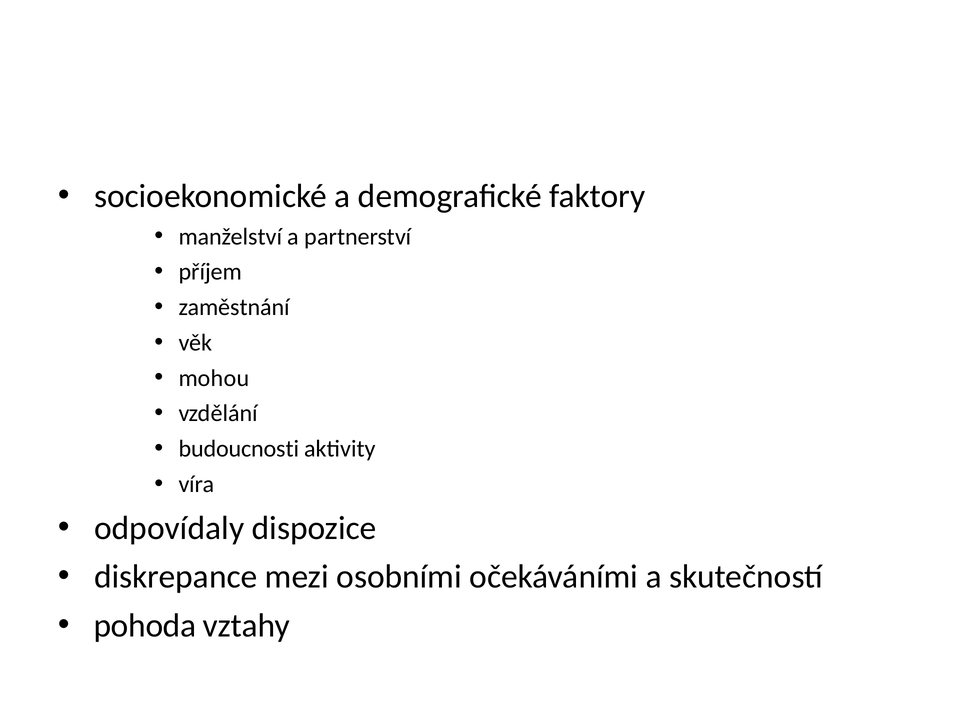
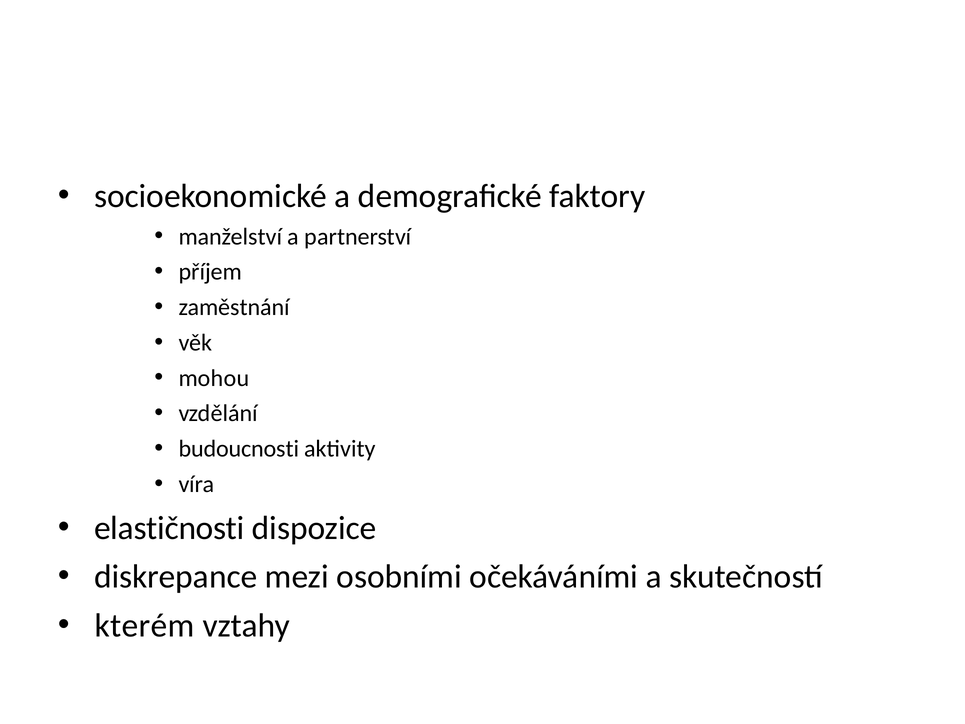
odpovídaly: odpovídaly -> elastičnosti
pohoda: pohoda -> kterém
